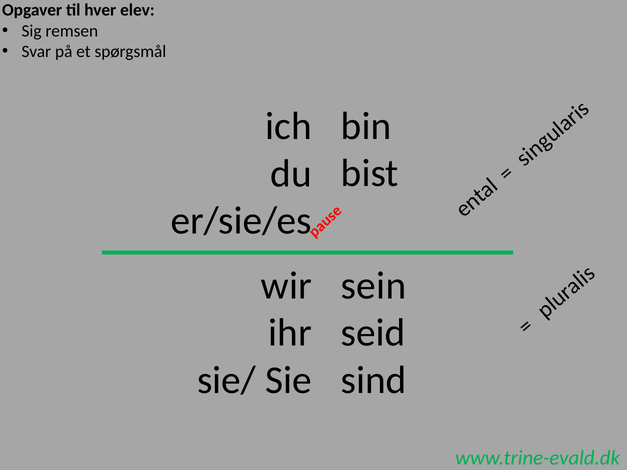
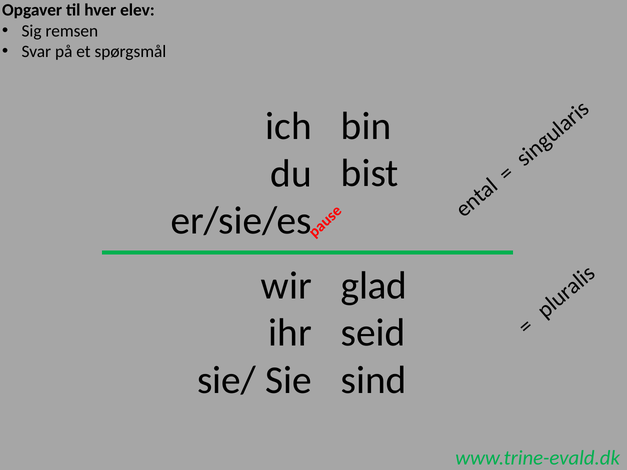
sein: sein -> glad
